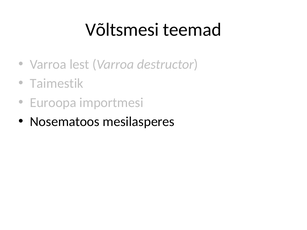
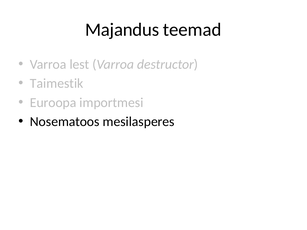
Võltsmesi: Võltsmesi -> Majandus
